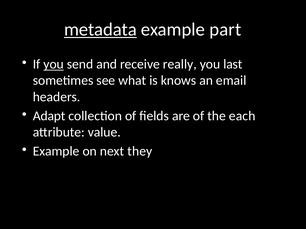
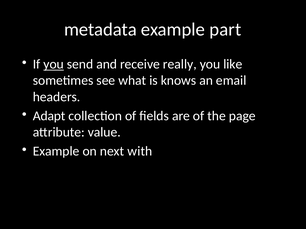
metadata underline: present -> none
last: last -> like
each: each -> page
they: they -> with
